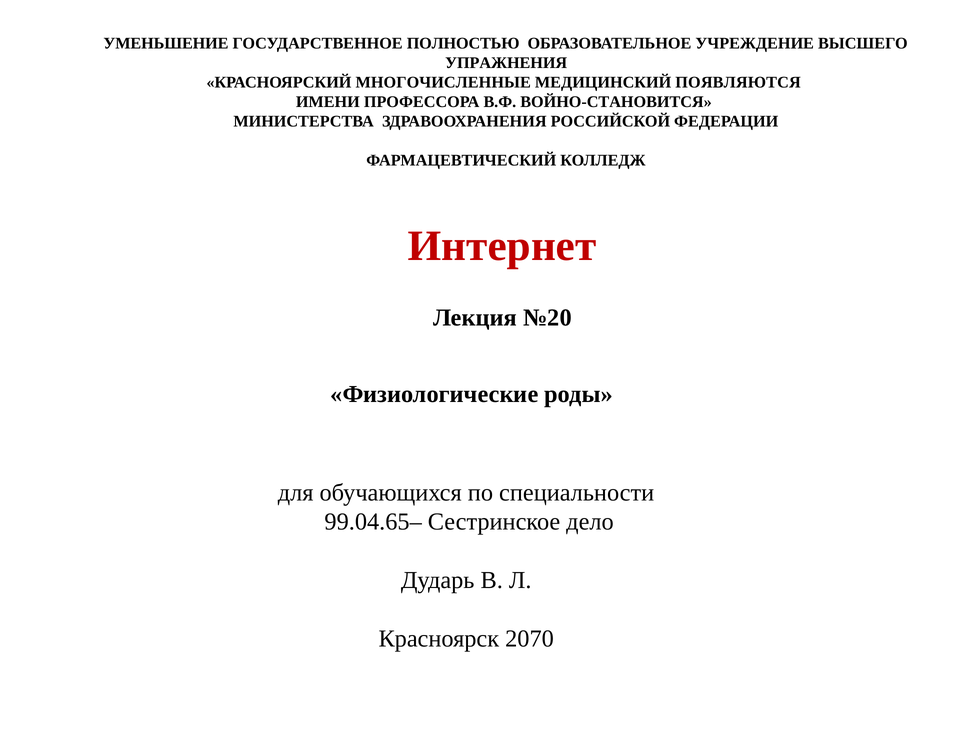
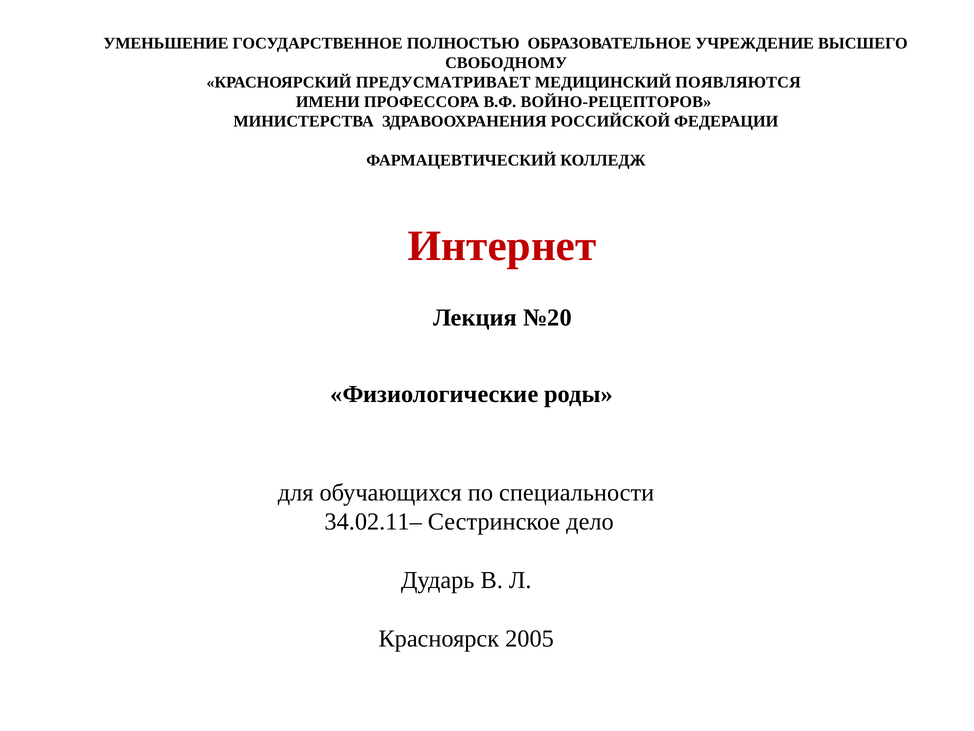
УПРАЖНЕНИЯ: УПРАЖНЕНИЯ -> СВОБОДНОМУ
МНОГОЧИСЛЕННЫЕ: МНОГОЧИСЛЕННЫЕ -> ПРЕДУСМАТРИВАЕТ
ВОЙНО-СТАНОВИТСЯ: ВОЙНО-СТАНОВИТСЯ -> ВОЙНО-РЕЦЕПТОРОВ
99.04.65–: 99.04.65– -> 34.02.11–
2070: 2070 -> 2005
